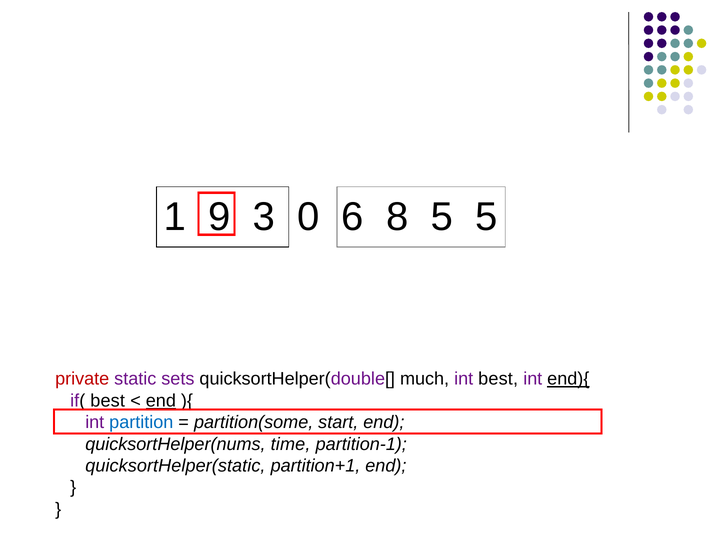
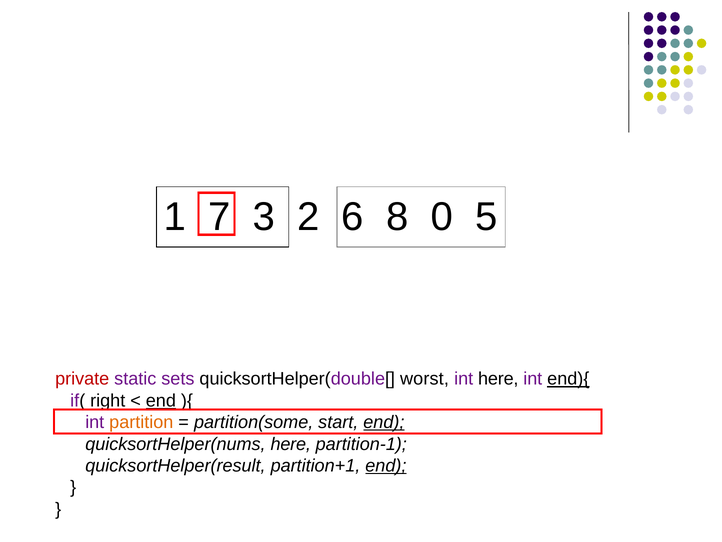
9: 9 -> 7
0: 0 -> 2
8 5: 5 -> 0
much: much -> worst
int best: best -> here
if( best: best -> right
partition colour: blue -> orange
end at (384, 422) underline: none -> present
quicksortHelper(nums time: time -> here
quicksortHelper(static: quicksortHelper(static -> quicksortHelper(result
end at (386, 465) underline: none -> present
